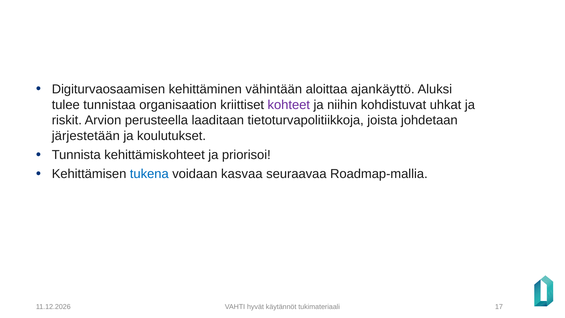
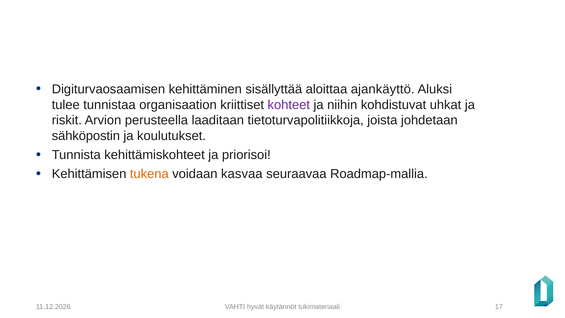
vähintään: vähintään -> sisällyttää
järjestetään: järjestetään -> sähköpostin
tukena colour: blue -> orange
